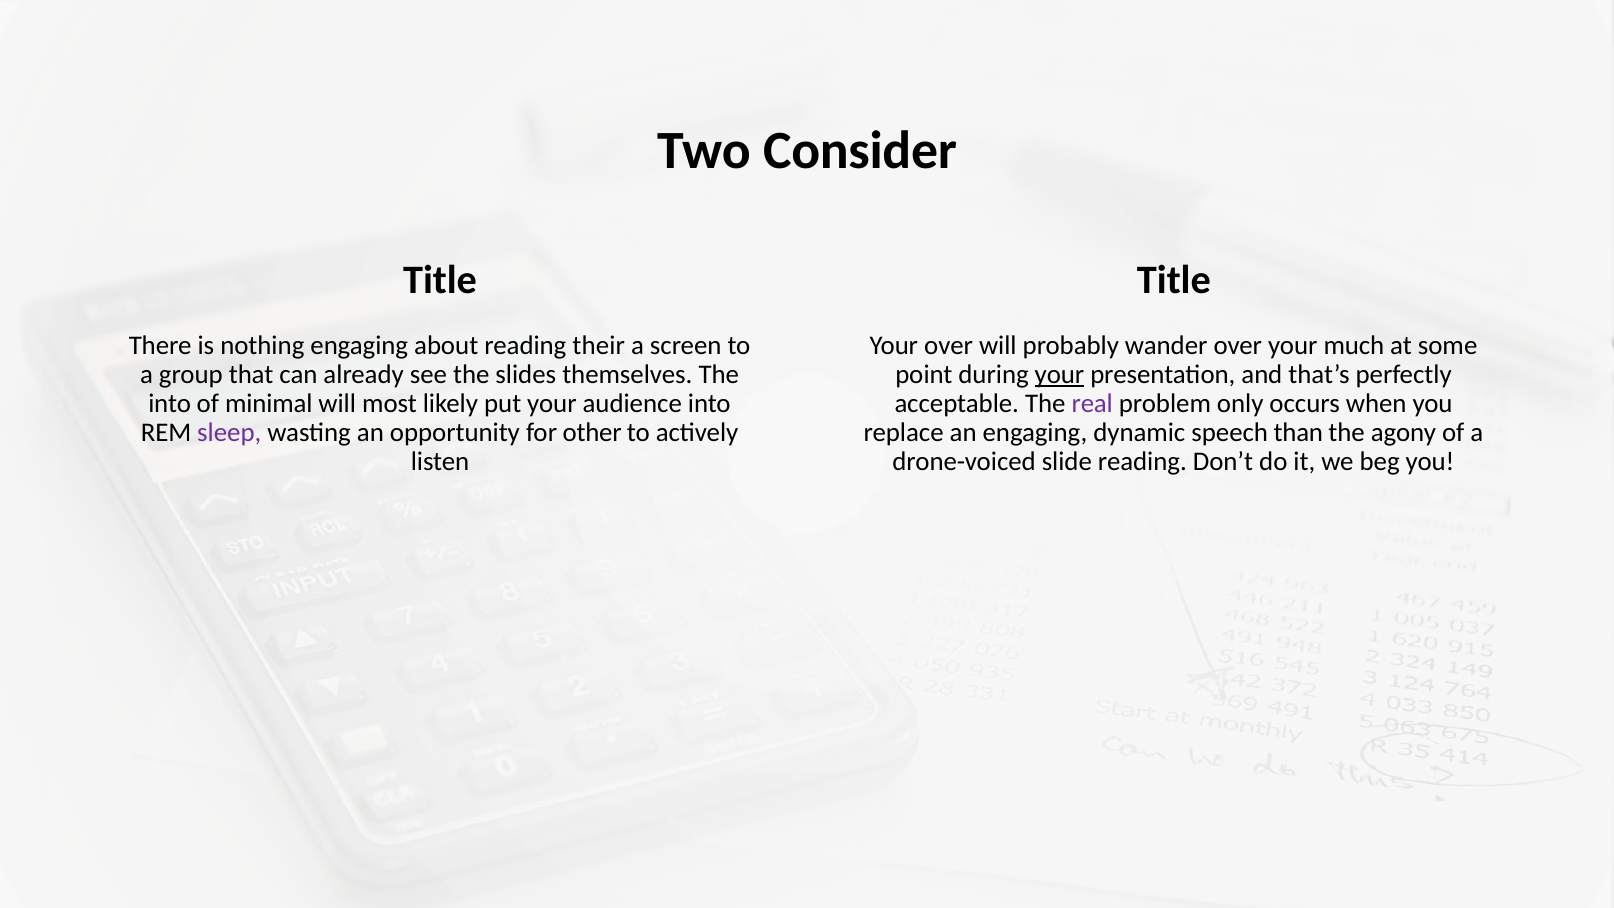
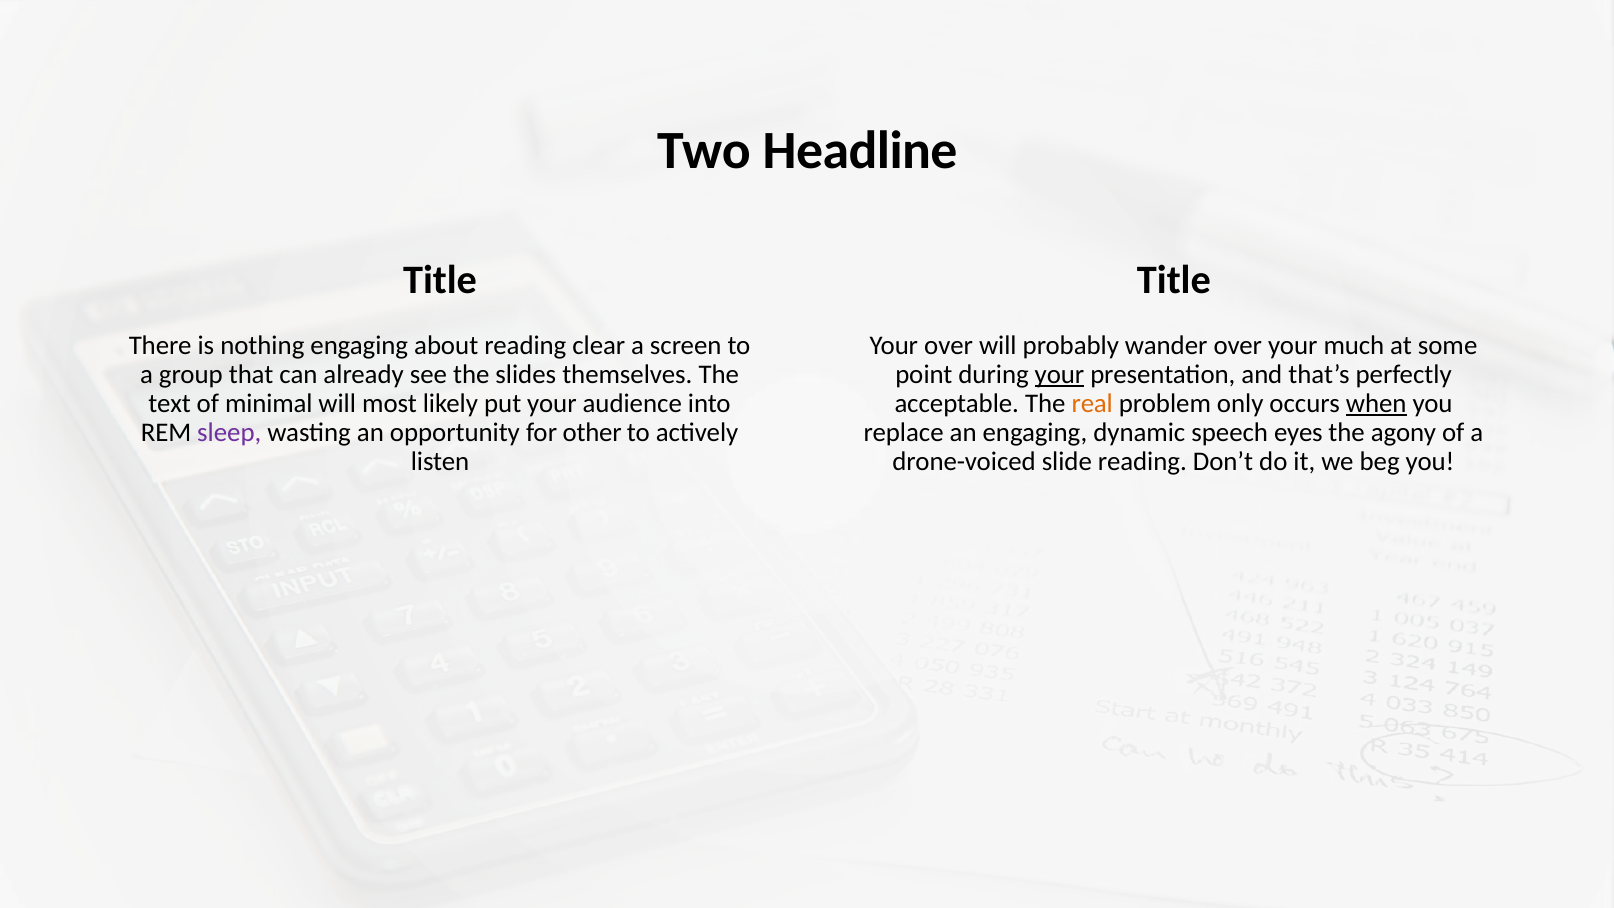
Consider: Consider -> Headline
their: their -> clear
into at (170, 404): into -> text
real colour: purple -> orange
when underline: none -> present
than: than -> eyes
